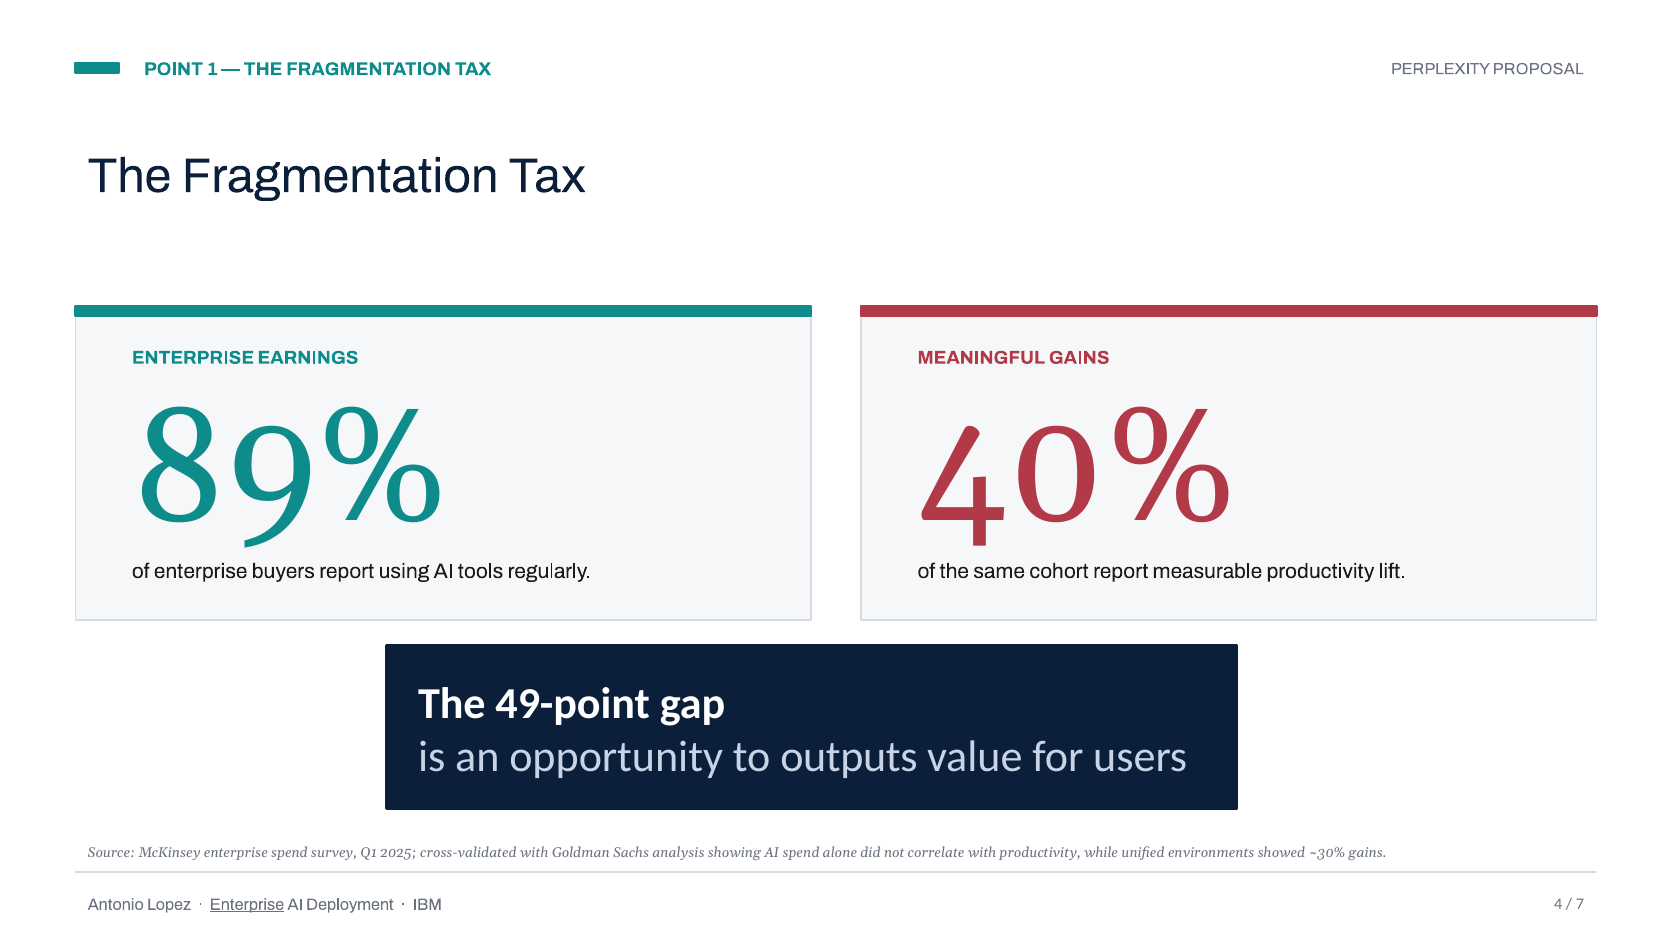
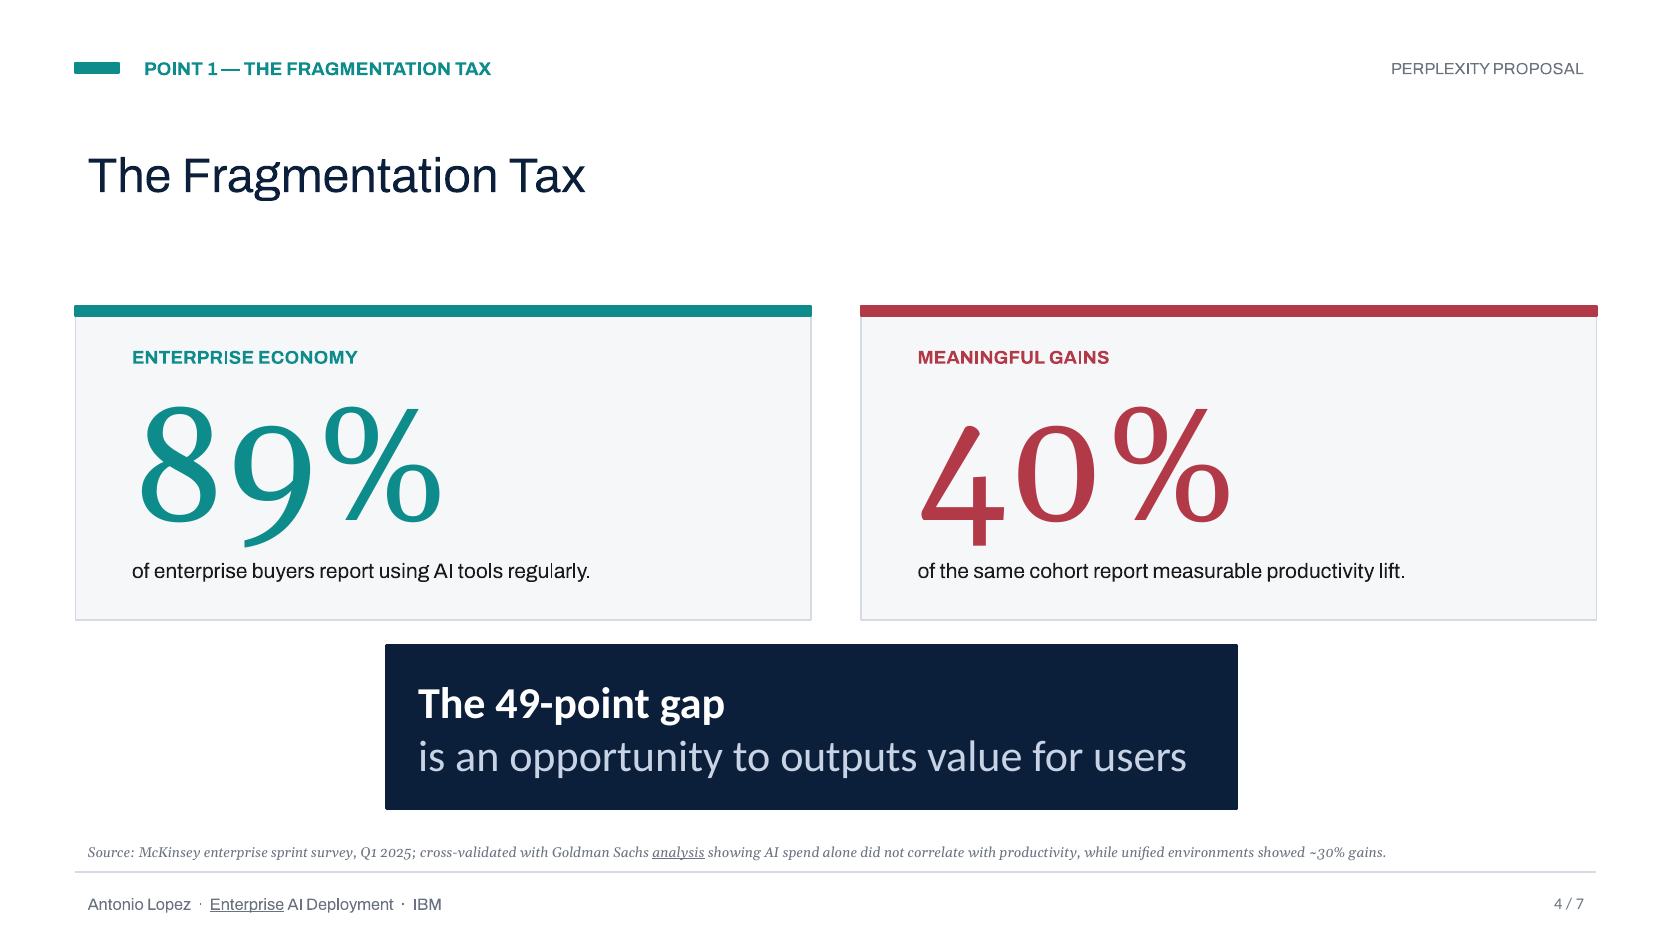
EARNINGS: EARNINGS -> ECONOMY
enterprise spend: spend -> sprint
analysis underline: none -> present
